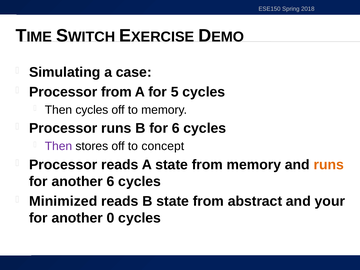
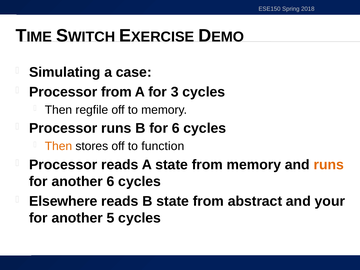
5: 5 -> 3
Then cycles: cycles -> regfile
Then at (58, 146) colour: purple -> orange
concept: concept -> function
Minimized: Minimized -> Elsewhere
0: 0 -> 5
